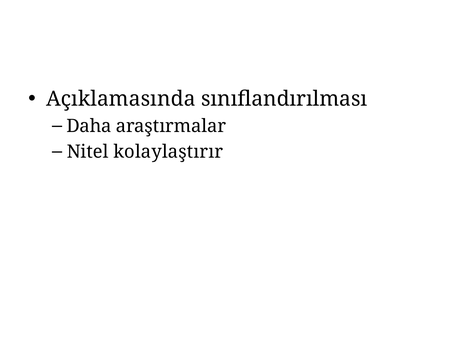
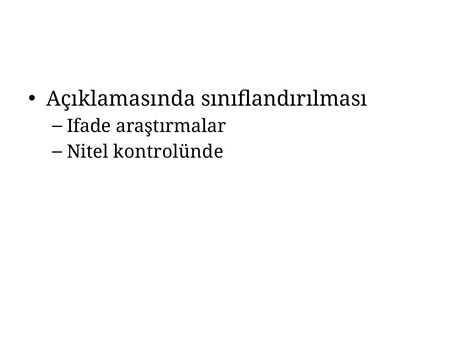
Daha: Daha -> Ifade
kolaylaştırır: kolaylaştırır -> kontrolünde
